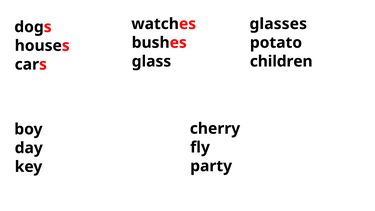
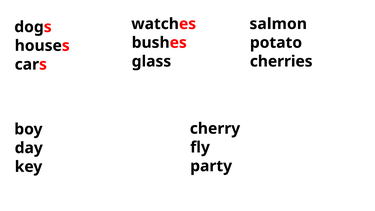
glasses: glasses -> salmon
children: children -> cherries
